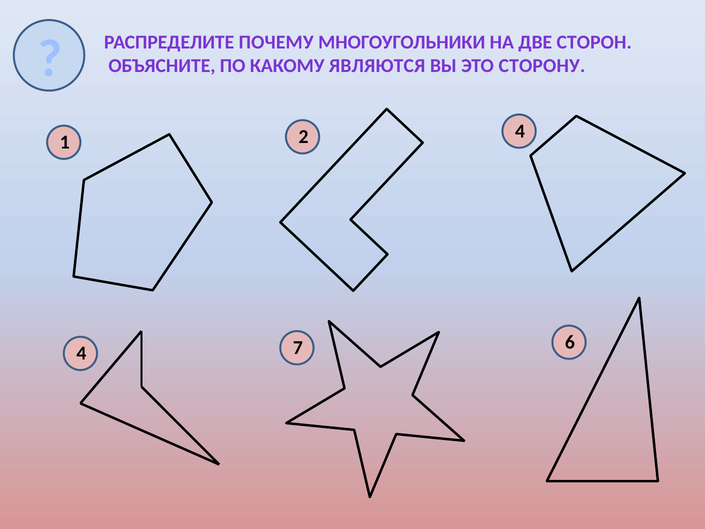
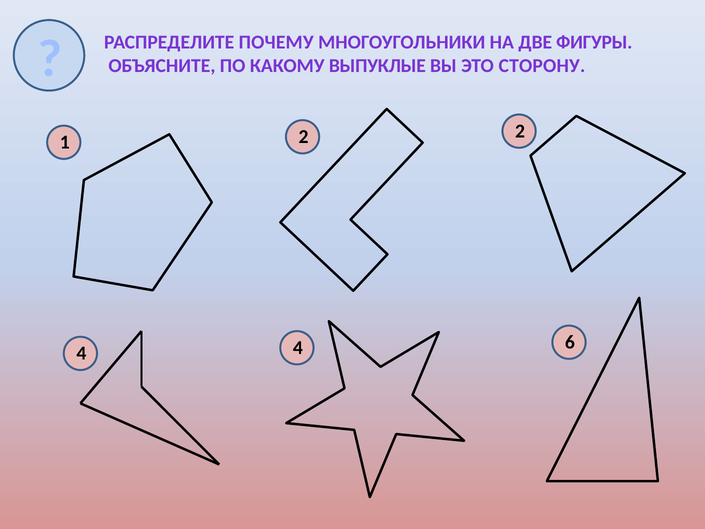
СТОРОН: СТОРОН -> ФИГУРЫ
ЯВЛЯЮТСЯ: ЯВЛЯЮТСЯ -> ВЫПУКЛЫЕ
2 4: 4 -> 2
4 7: 7 -> 4
